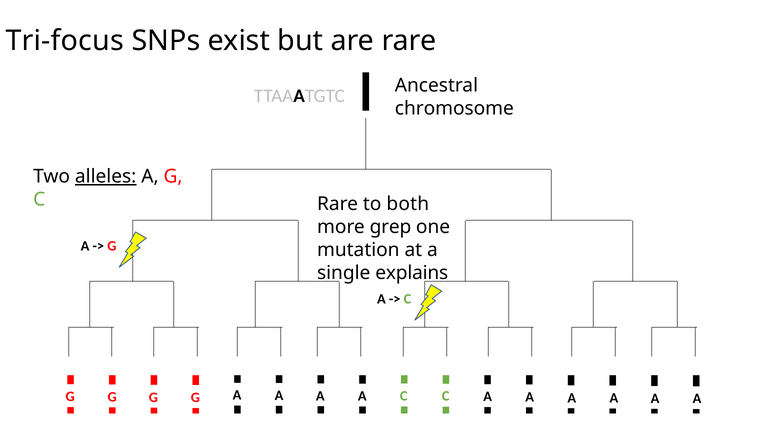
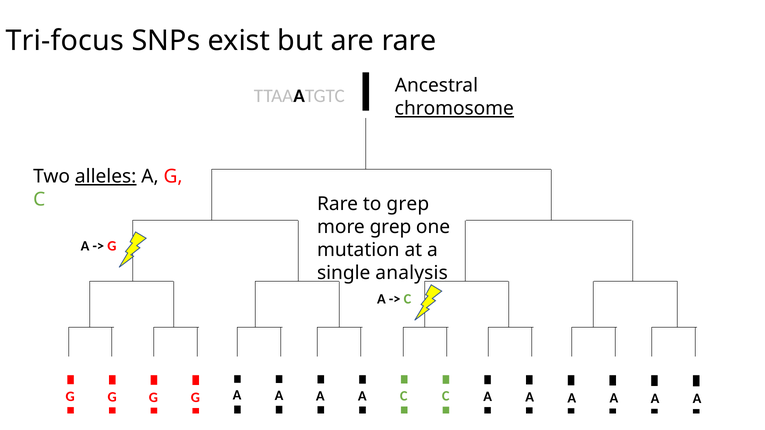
chromosome underline: none -> present
to both: both -> grep
explains: explains -> analysis
